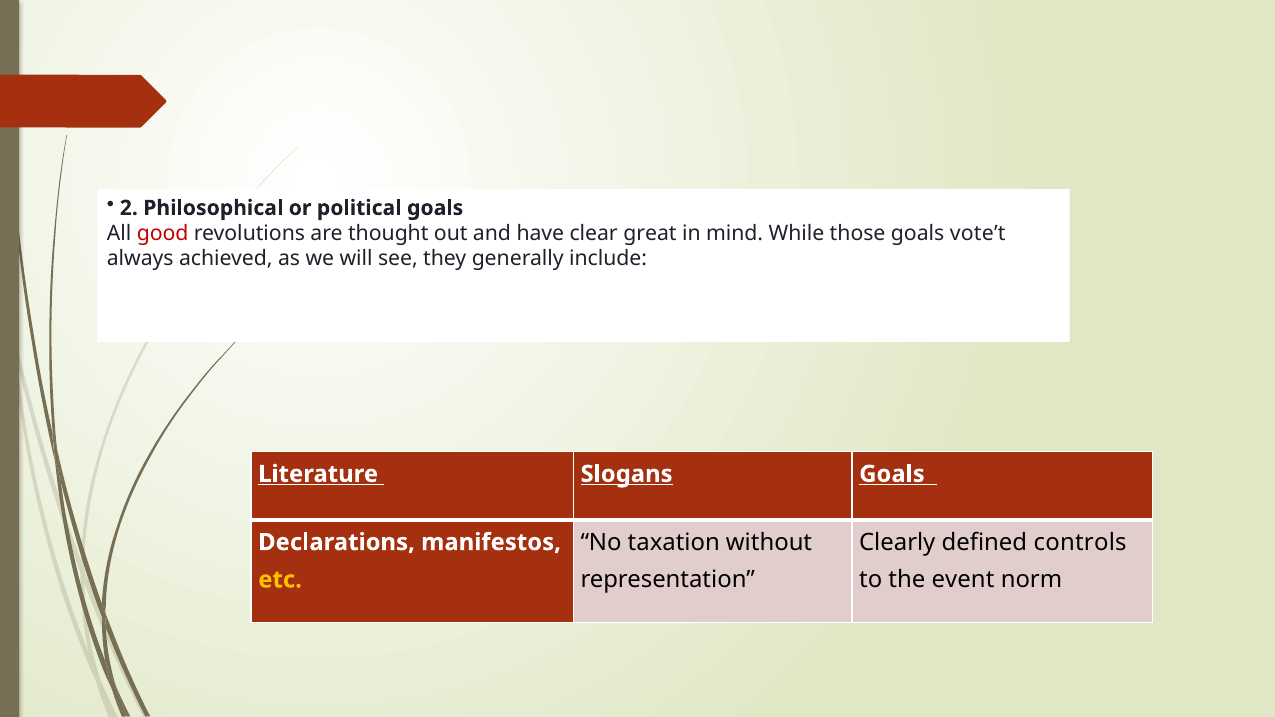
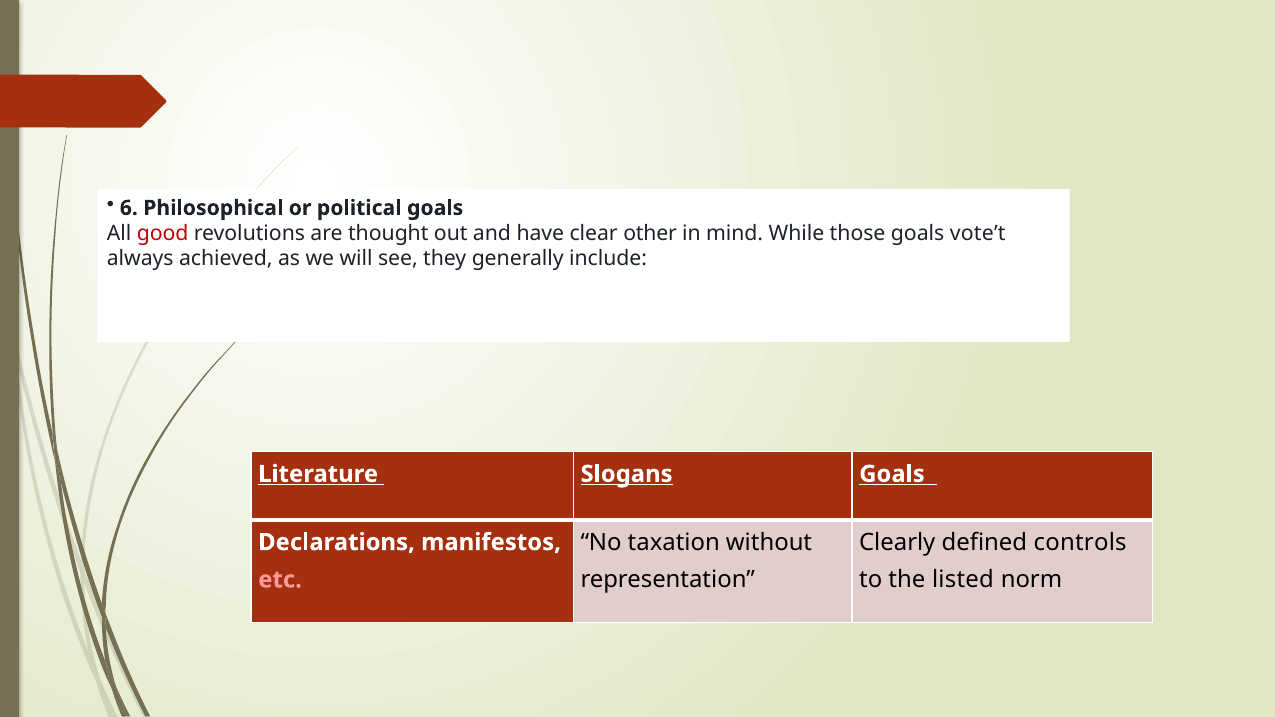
2: 2 -> 6
great: great -> other
event: event -> listed
etc colour: yellow -> pink
